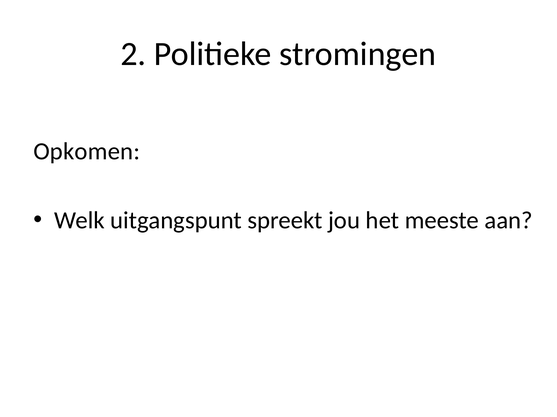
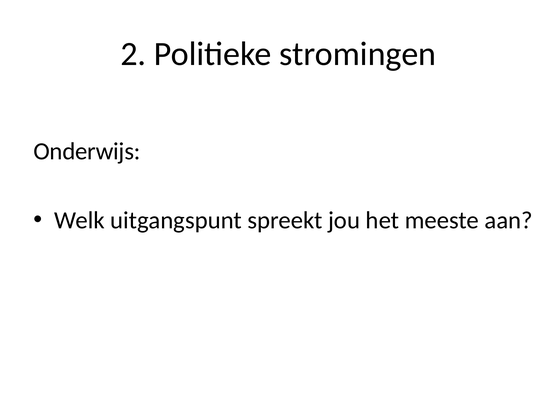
Opkomen: Opkomen -> Onderwijs
